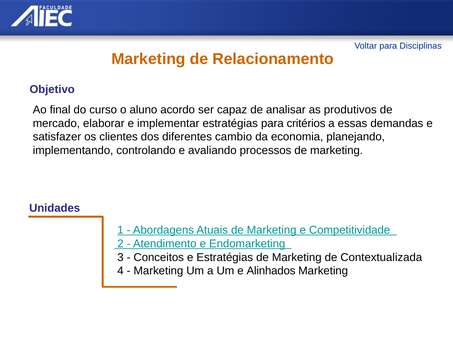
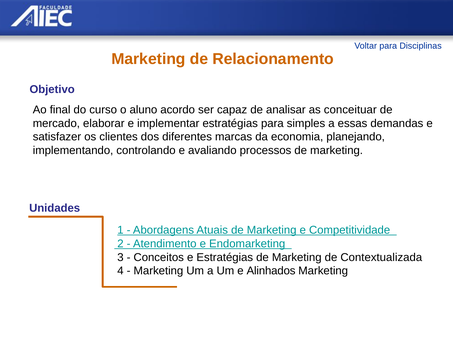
produtivos: produtivos -> conceituar
critérios: critérios -> simples
cambio: cambio -> marcas
